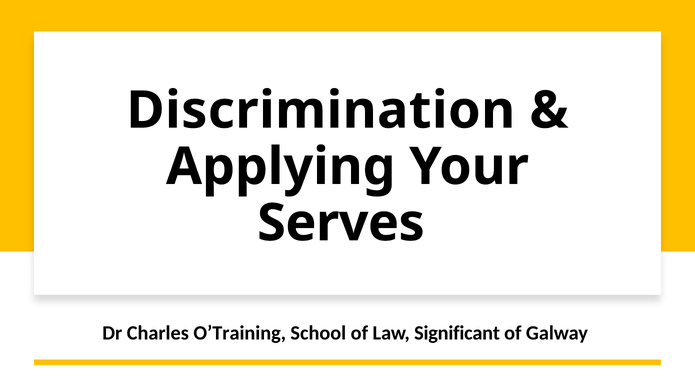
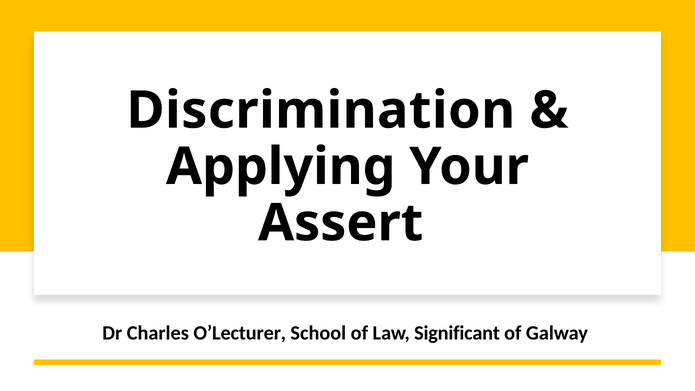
Serves: Serves -> Assert
O’Training: O’Training -> O’Lecturer
